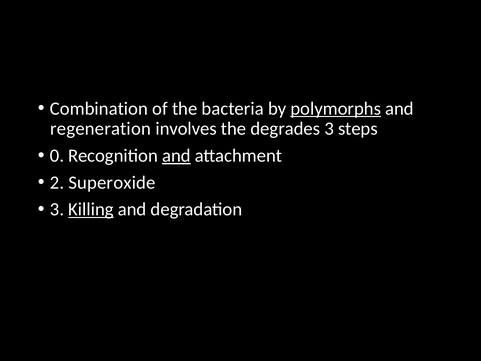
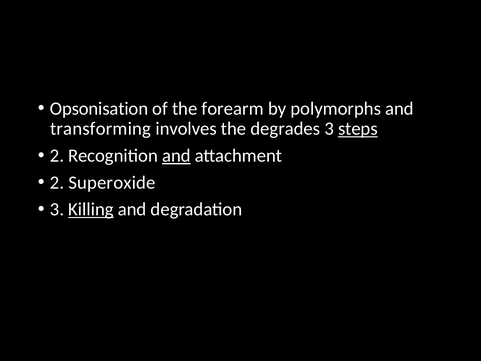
Combination: Combination -> Opsonisation
bacteria: bacteria -> forearm
polymorphs underline: present -> none
regeneration: regeneration -> transforming
steps underline: none -> present
0 at (57, 156): 0 -> 2
